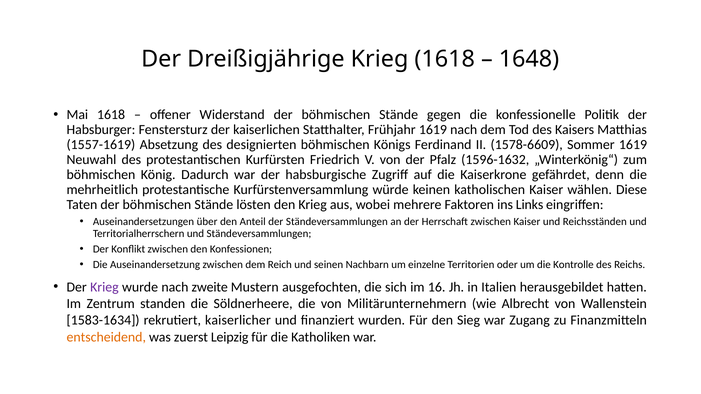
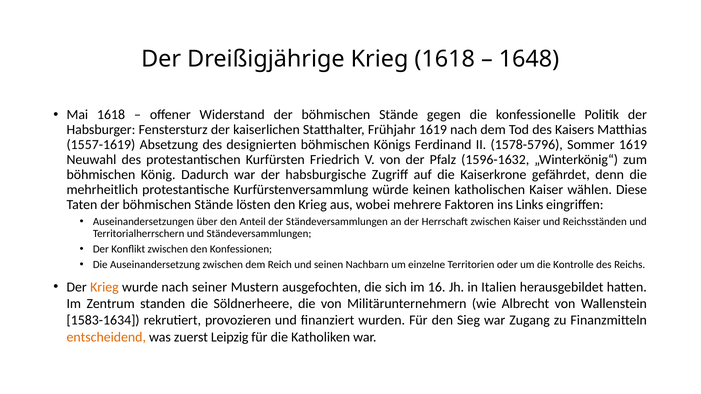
1578-6609: 1578-6609 -> 1578-5796
Krieg at (104, 287) colour: purple -> orange
zweite: zweite -> seiner
kaiserlicher: kaiserlicher -> provozieren
